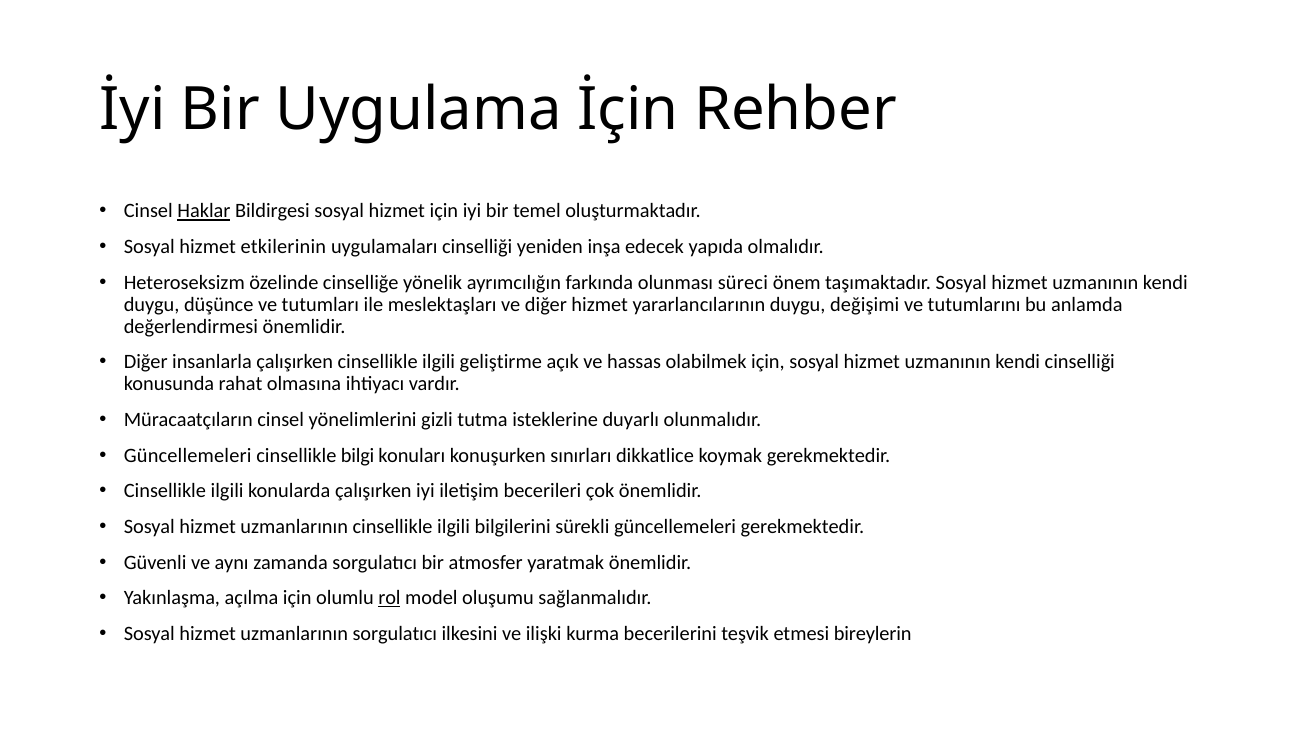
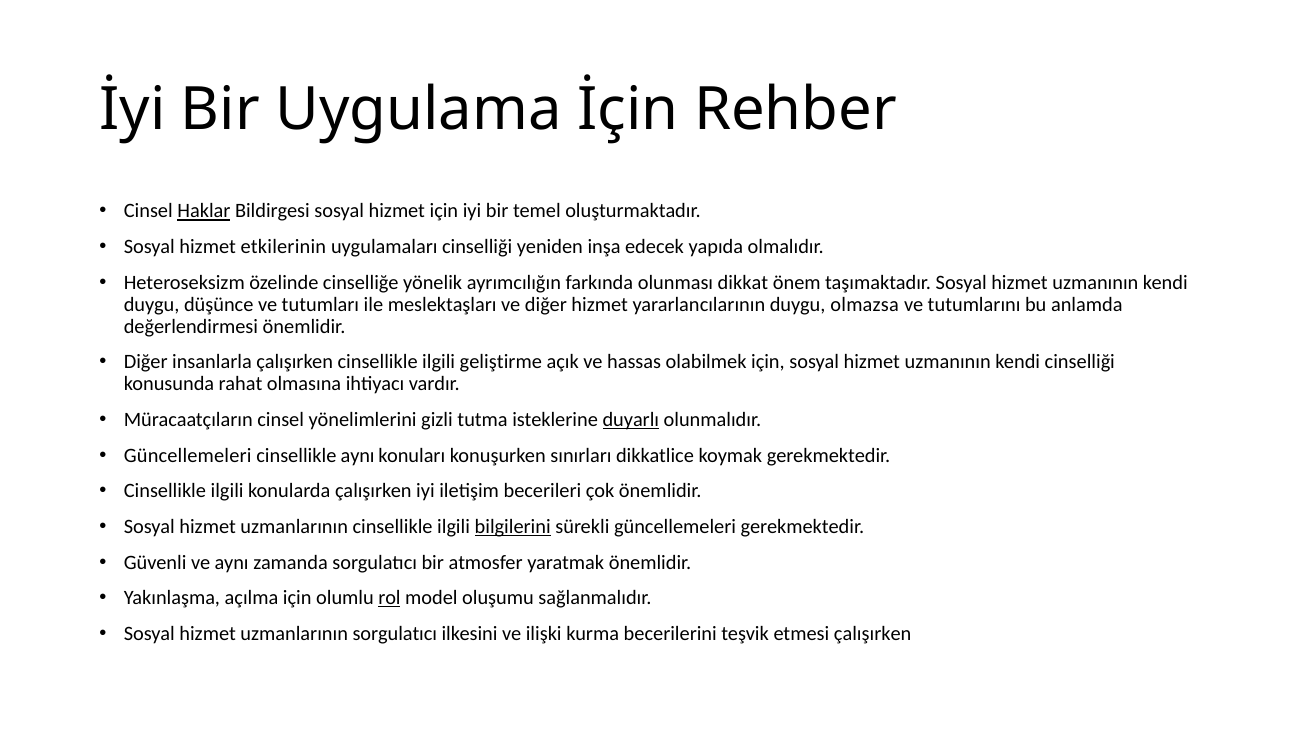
süreci: süreci -> dikkat
değişimi: değişimi -> olmazsa
duyarlı underline: none -> present
cinsellikle bilgi: bilgi -> aynı
bilgilerini underline: none -> present
etmesi bireylerin: bireylerin -> çalışırken
